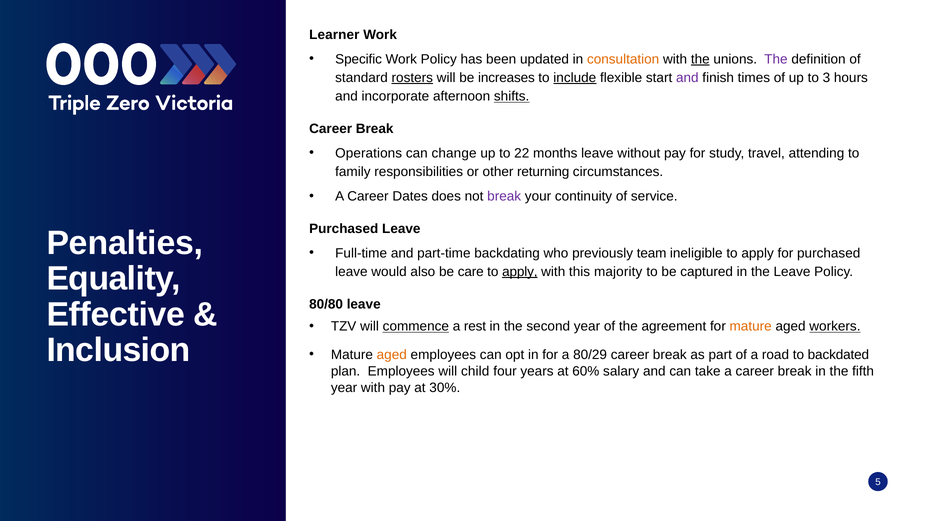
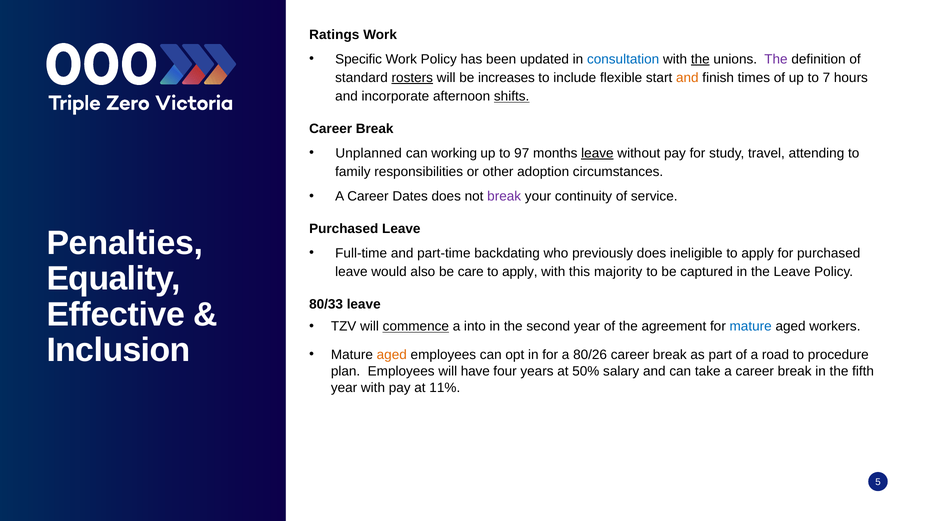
Learner: Learner -> Ratings
consultation colour: orange -> blue
include underline: present -> none
and at (687, 78) colour: purple -> orange
3: 3 -> 7
Operations: Operations -> Unplanned
change: change -> working
22: 22 -> 97
leave at (597, 153) underline: none -> present
returning: returning -> adoption
previously team: team -> does
apply at (520, 272) underline: present -> none
80/80: 80/80 -> 80/33
rest: rest -> into
mature at (751, 327) colour: orange -> blue
workers underline: present -> none
80/29: 80/29 -> 80/26
backdated: backdated -> procedure
child: child -> have
60%: 60% -> 50%
30%: 30% -> 11%
